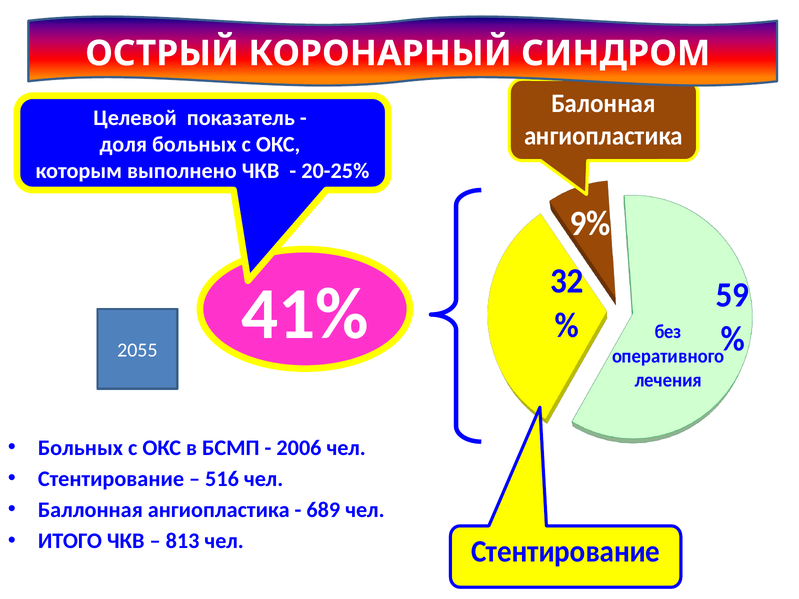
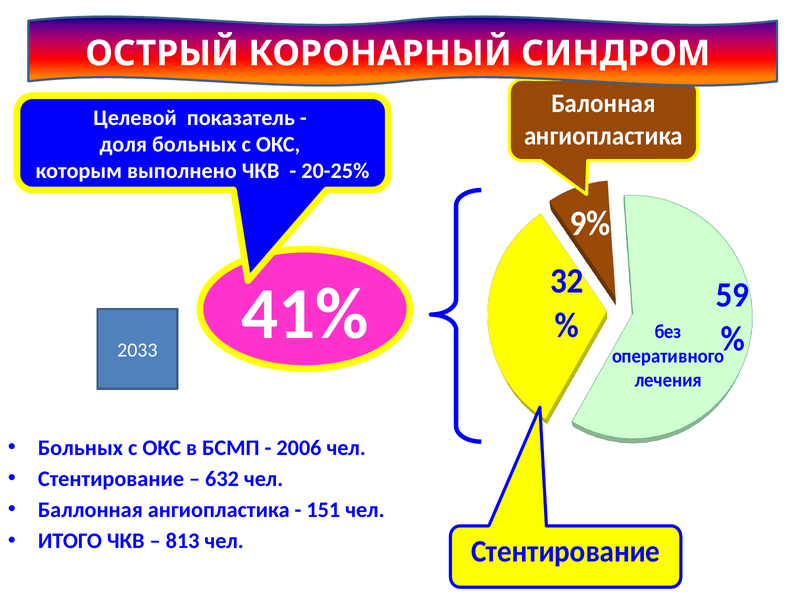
2055: 2055 -> 2033
516: 516 -> 632
689: 689 -> 151
